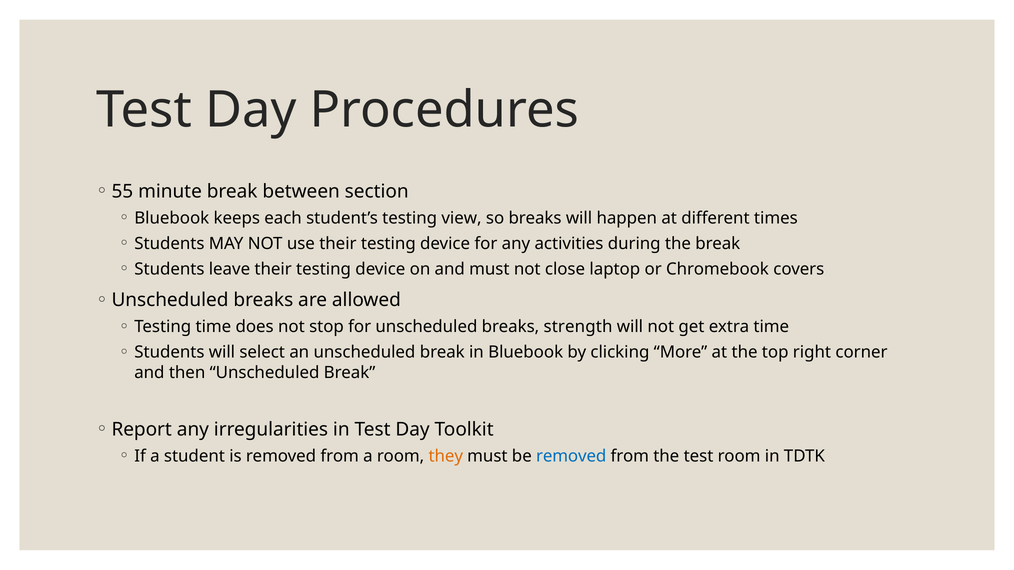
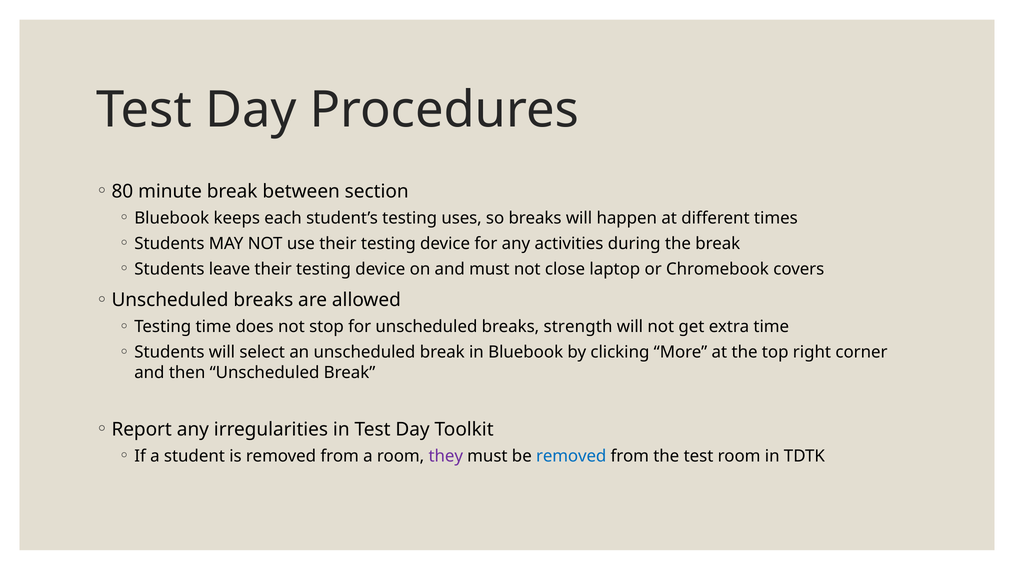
55: 55 -> 80
view: view -> uses
they colour: orange -> purple
